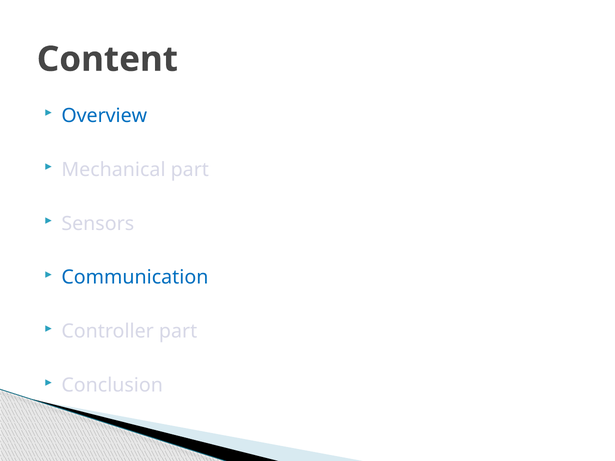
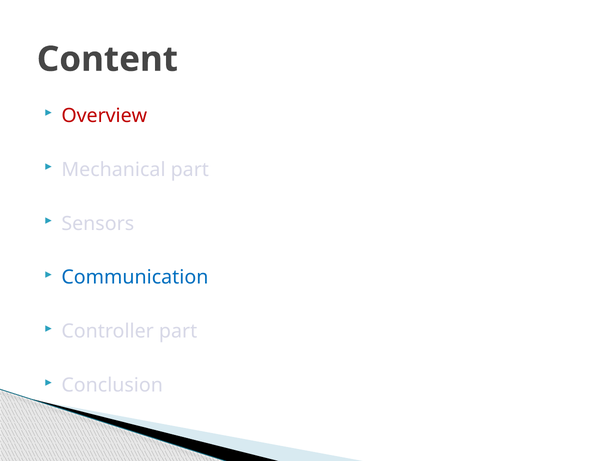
Overview colour: blue -> red
